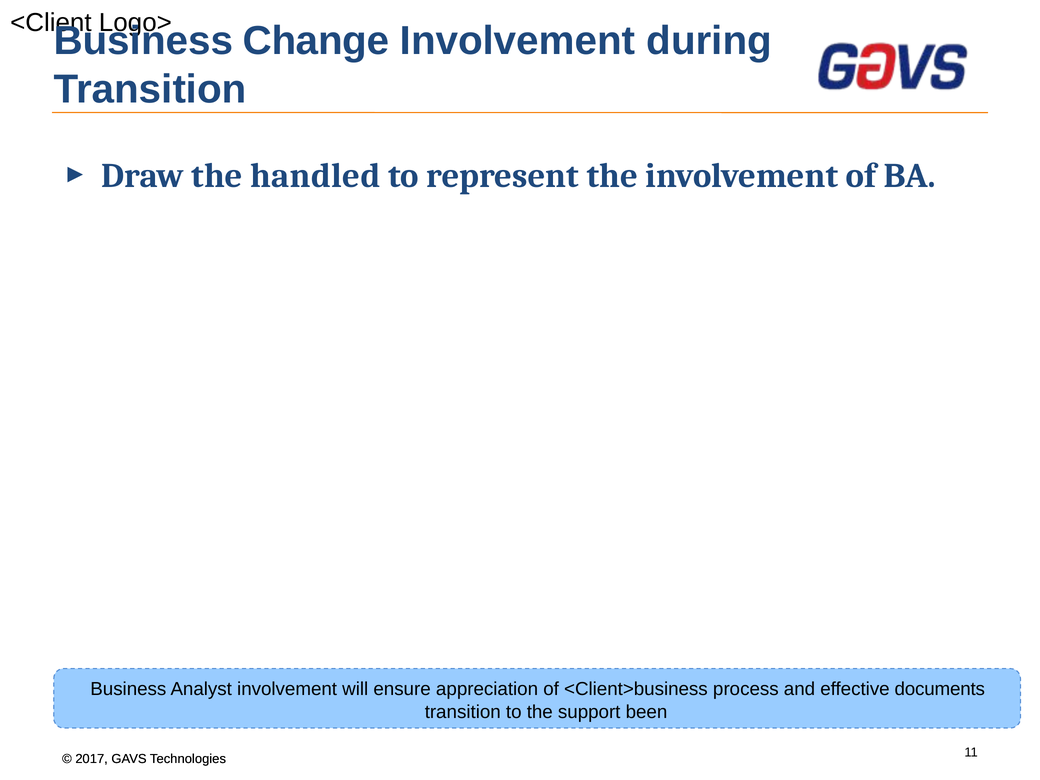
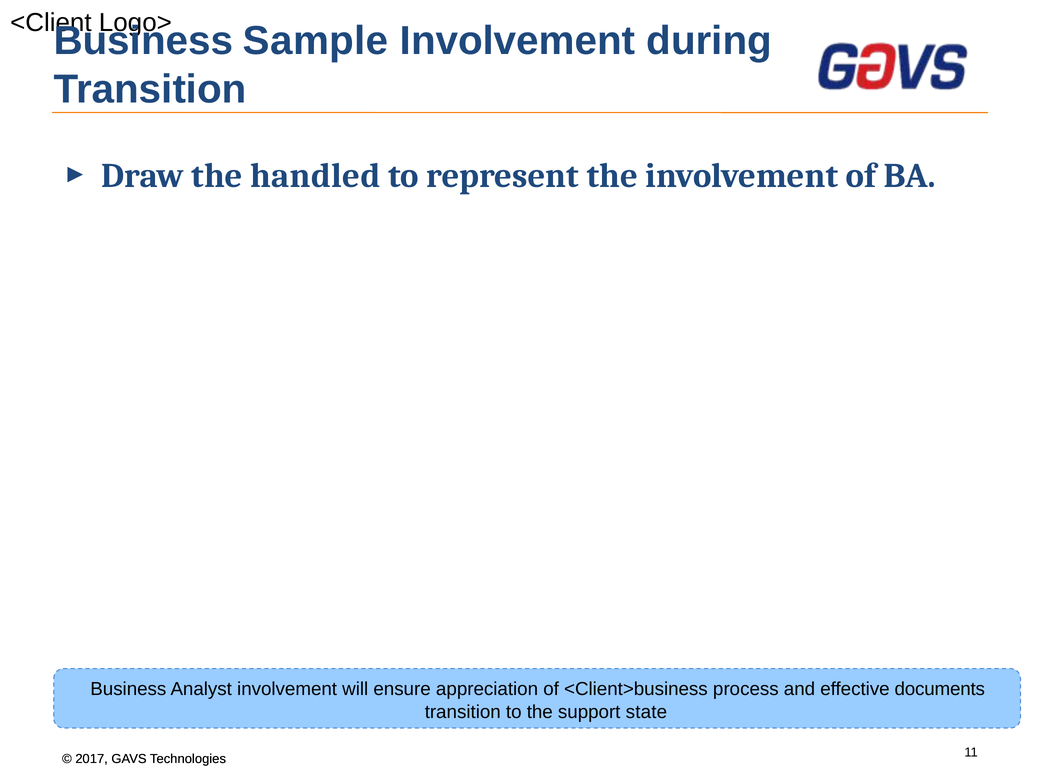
Change: Change -> Sample
been: been -> state
